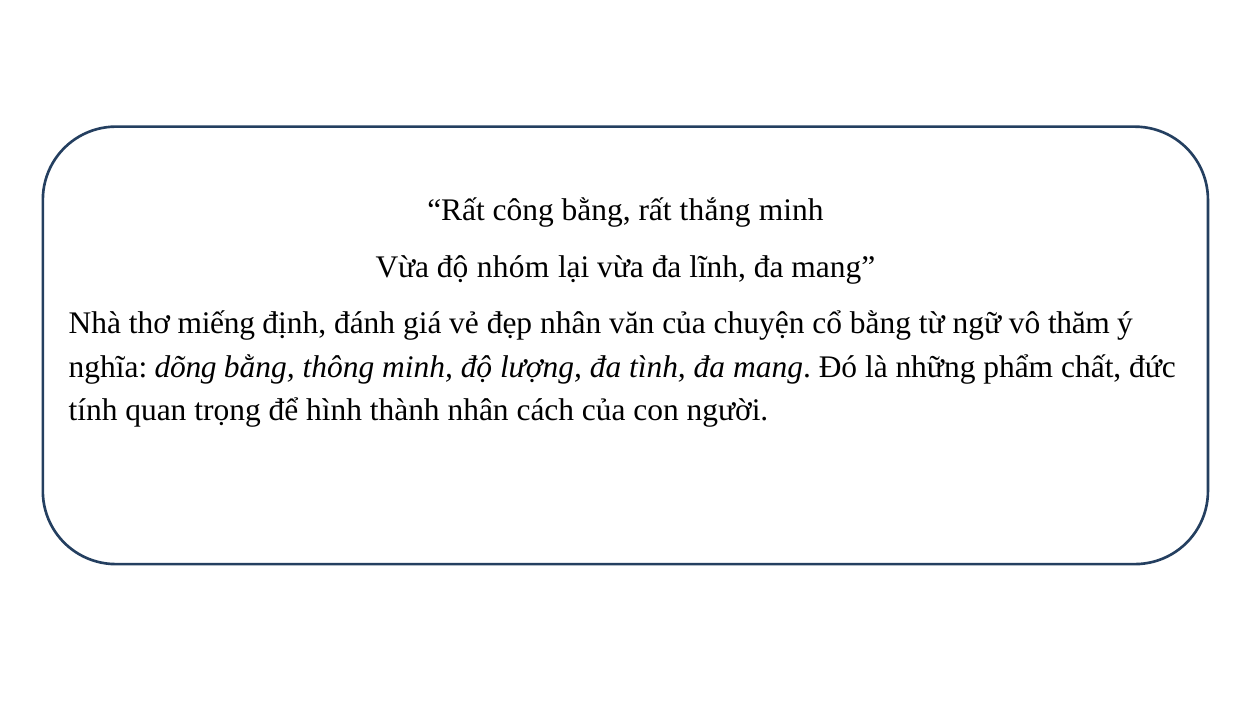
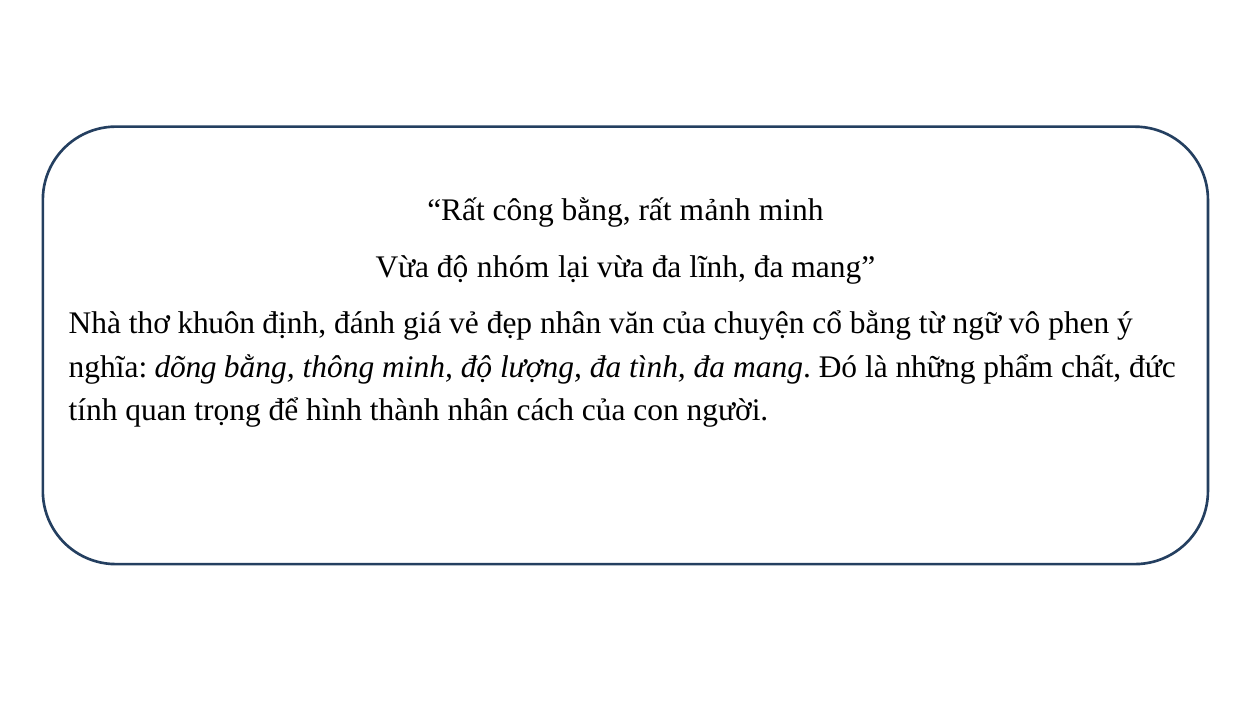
thắng: thắng -> mảnh
miếng: miếng -> khuôn
thăm: thăm -> phen
